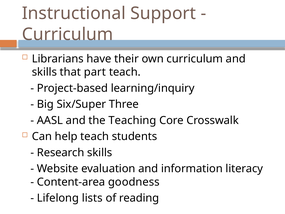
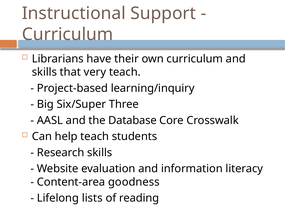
part: part -> very
Teaching: Teaching -> Database
